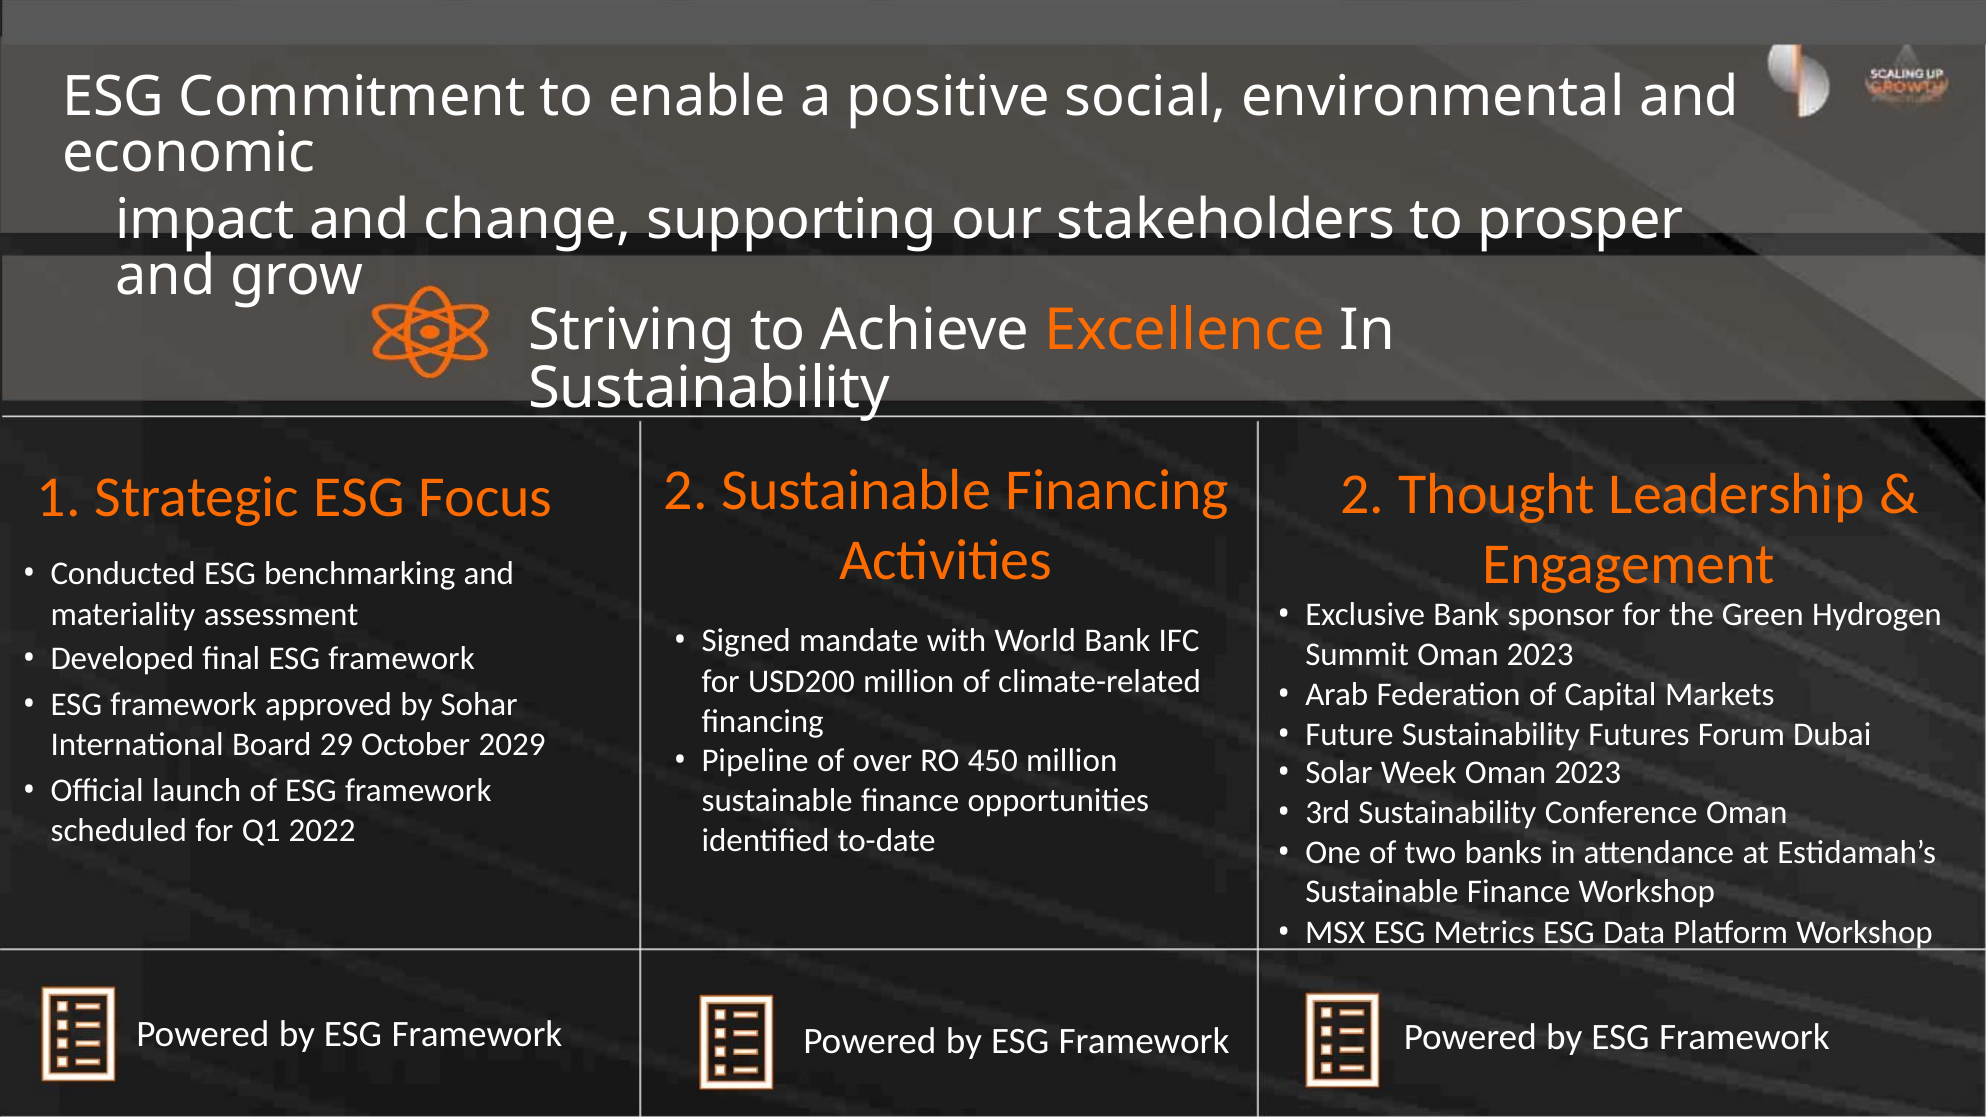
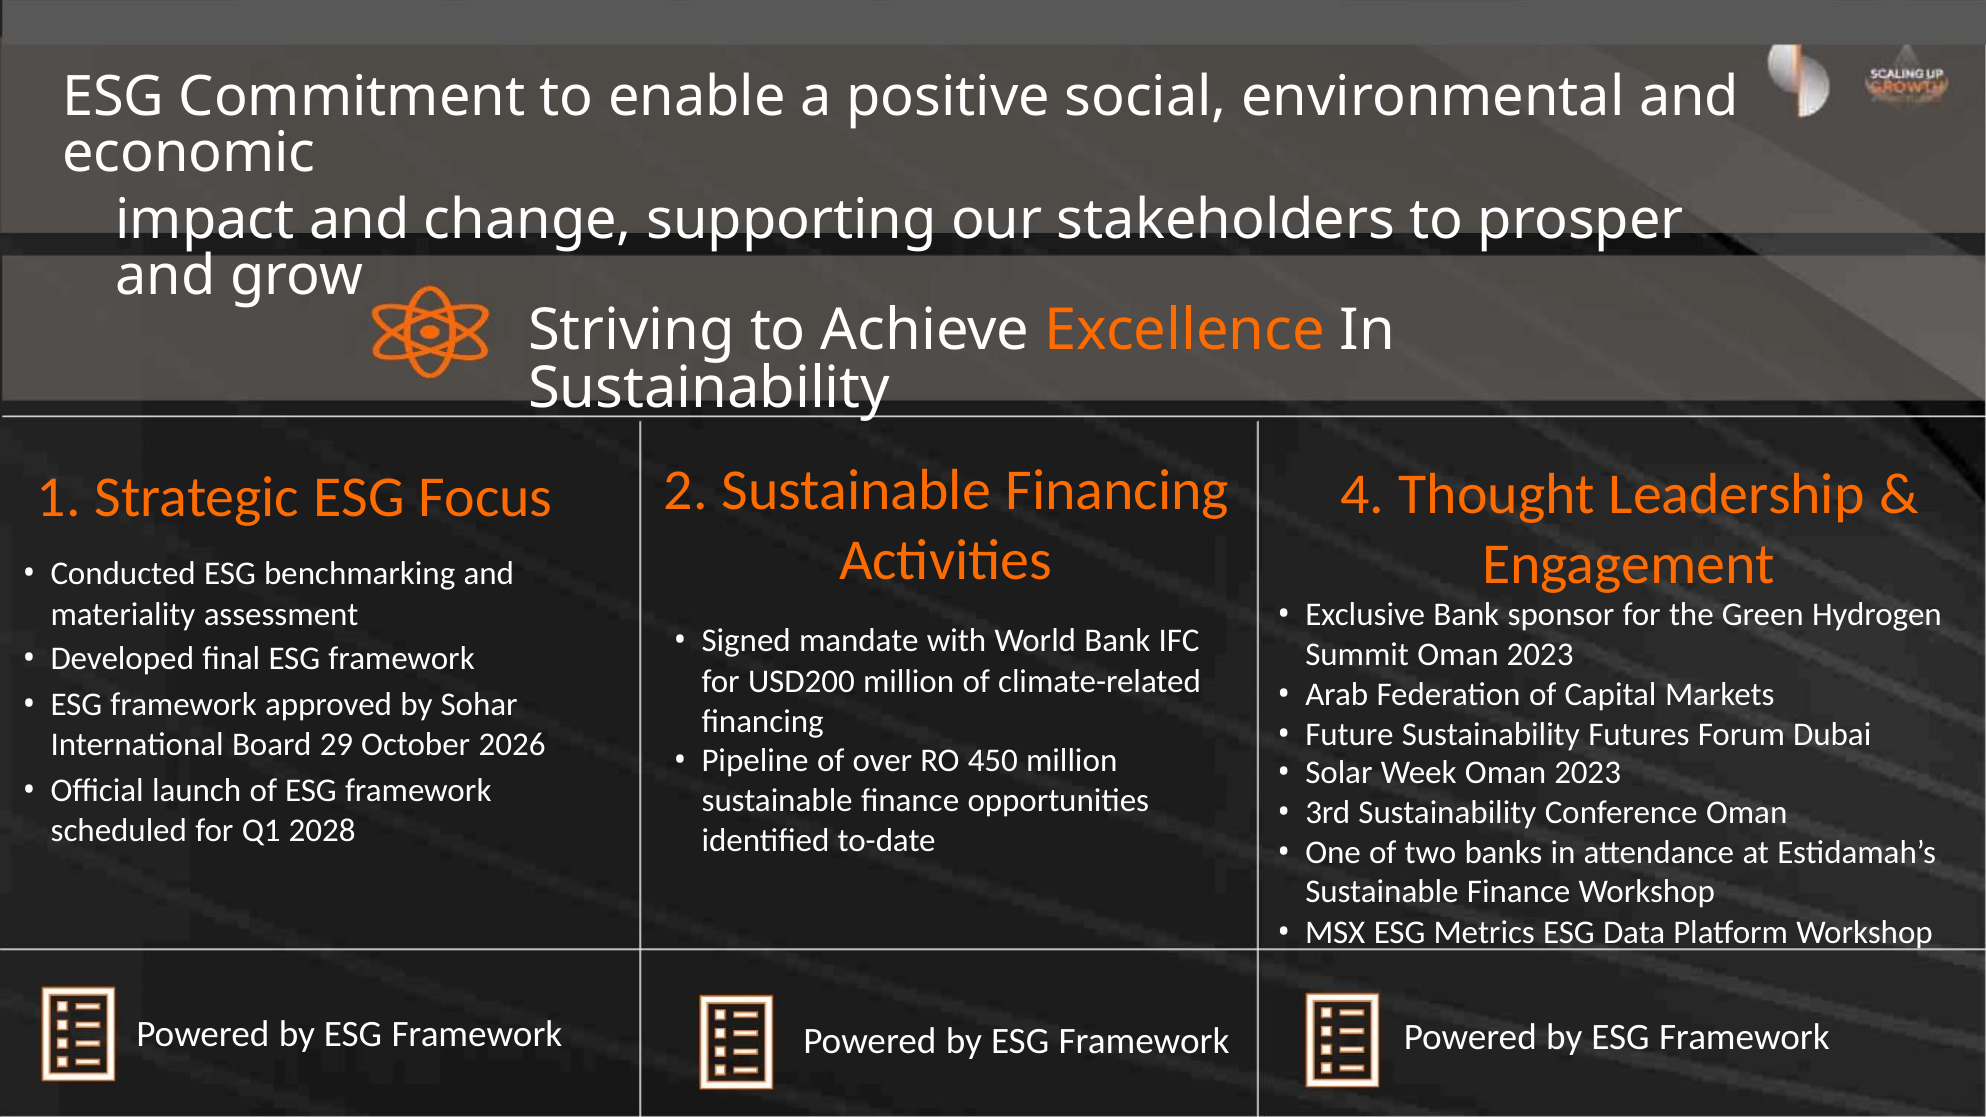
Focus 2: 2 -> 4
2029: 2029 -> 2026
2022: 2022 -> 2028
